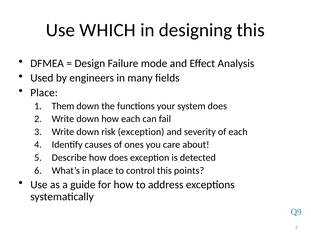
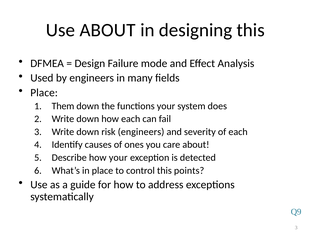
Use WHICH: WHICH -> ABOUT
risk exception: exception -> engineers
how does: does -> your
